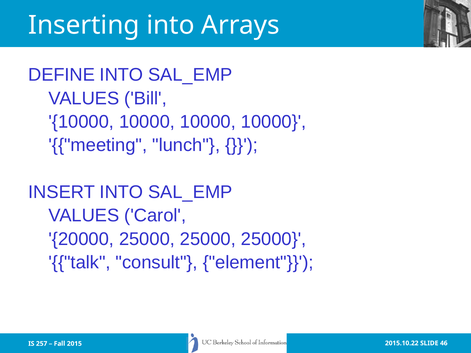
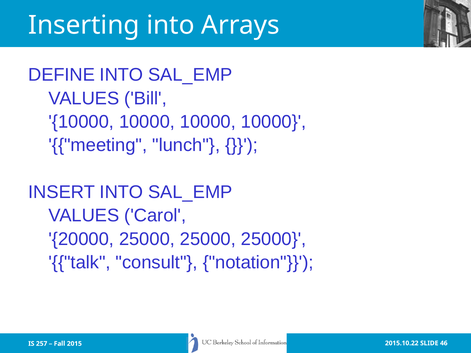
element: element -> notation
